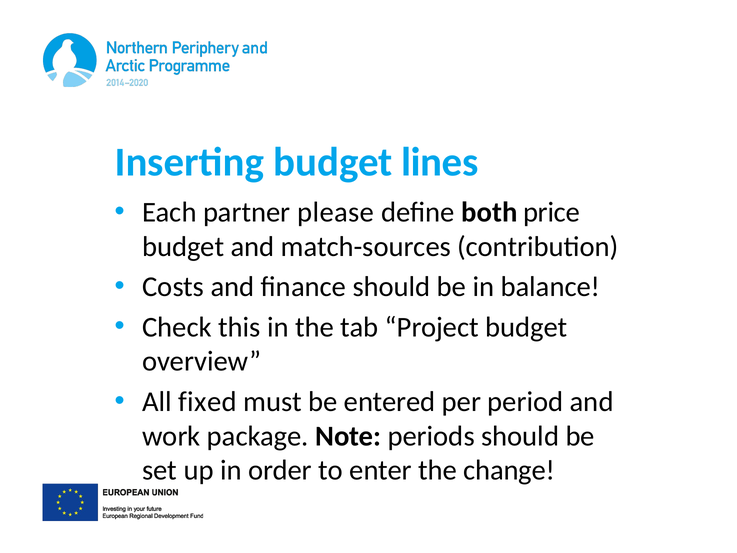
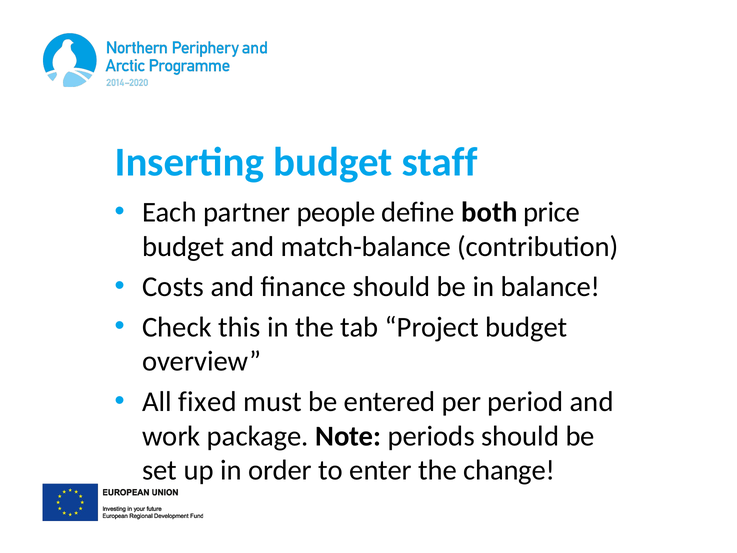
lines: lines -> staff
please: please -> people
match-sources: match-sources -> match-balance
